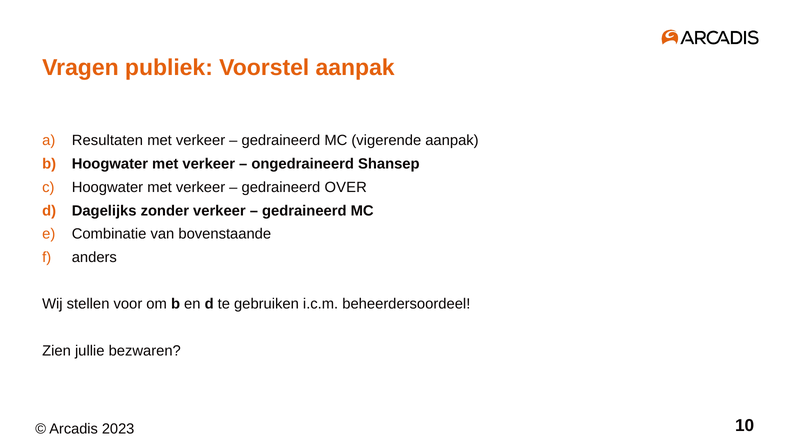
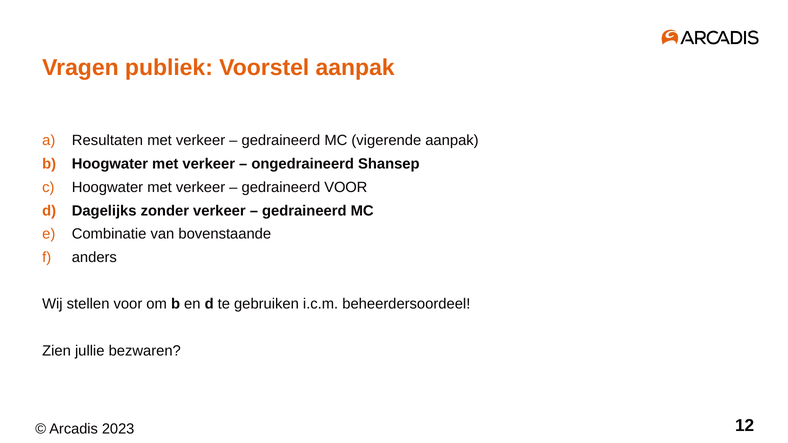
gedraineerd OVER: OVER -> VOOR
10: 10 -> 12
